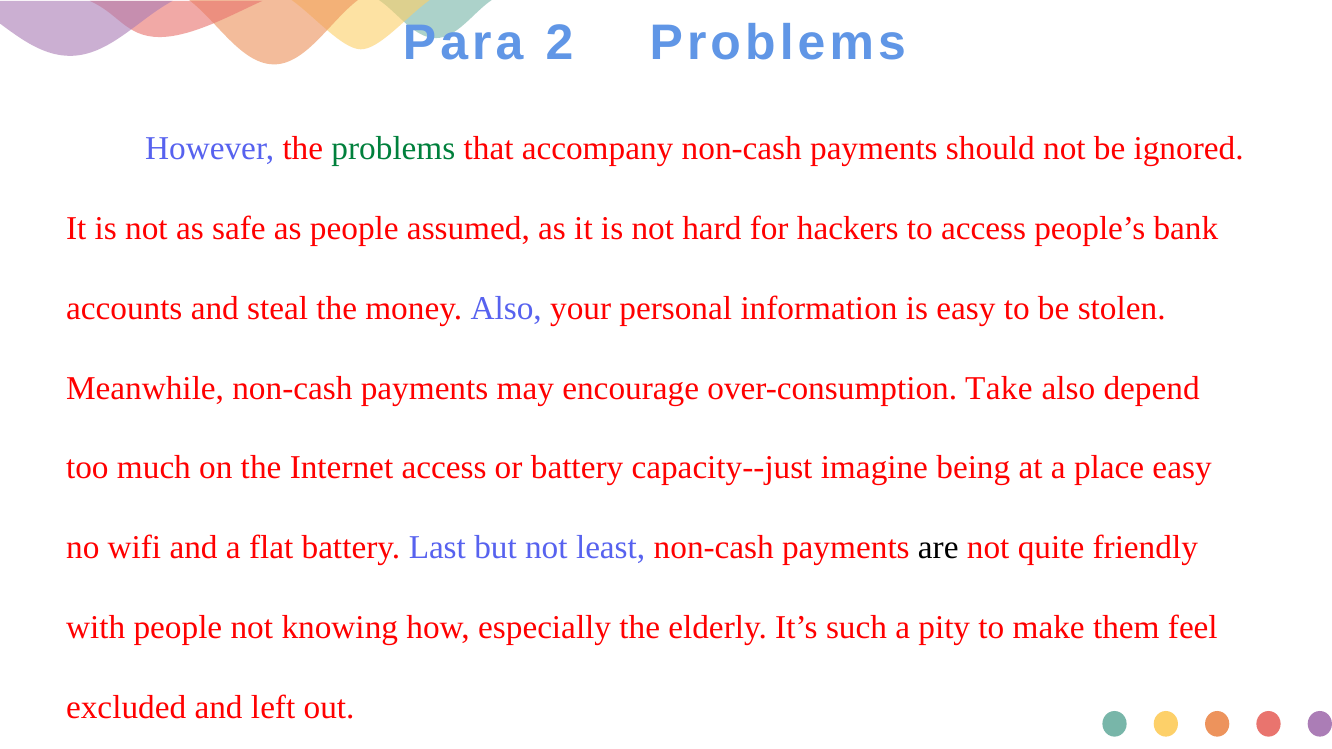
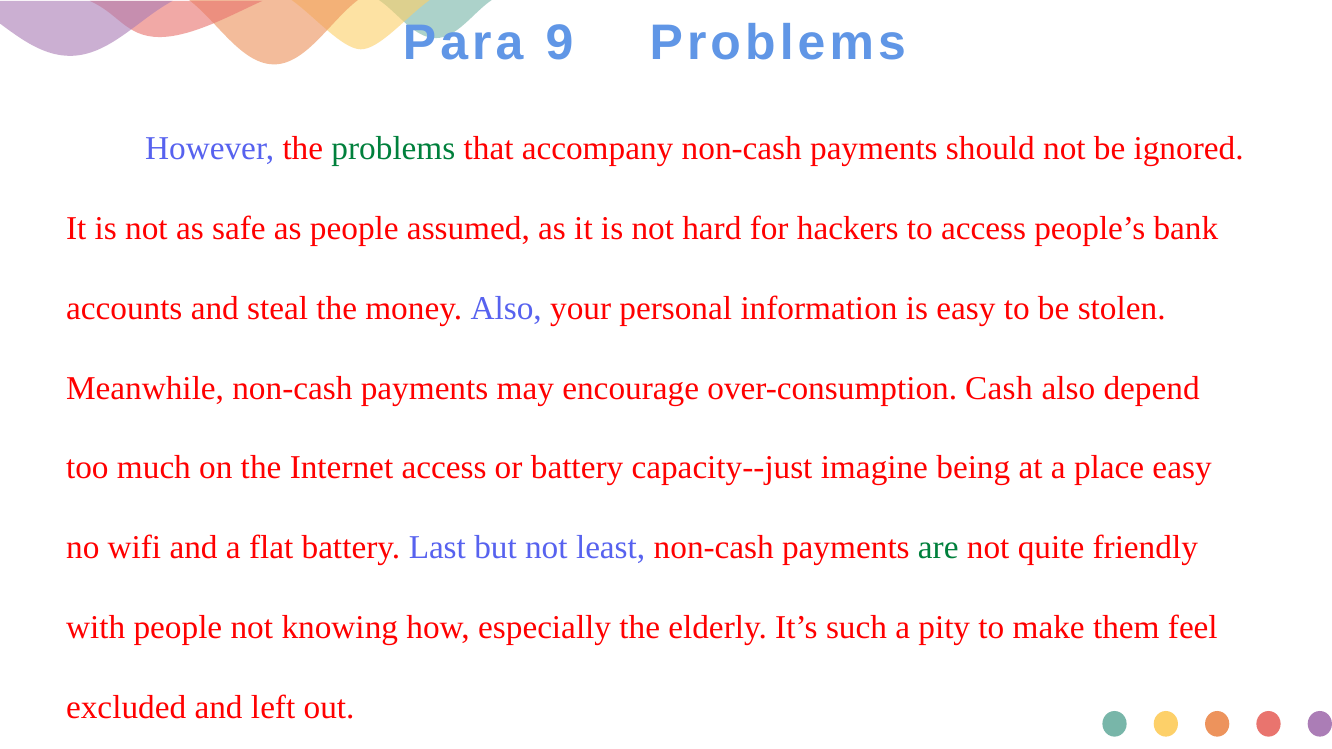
2: 2 -> 9
Take: Take -> Cash
are colour: black -> green
